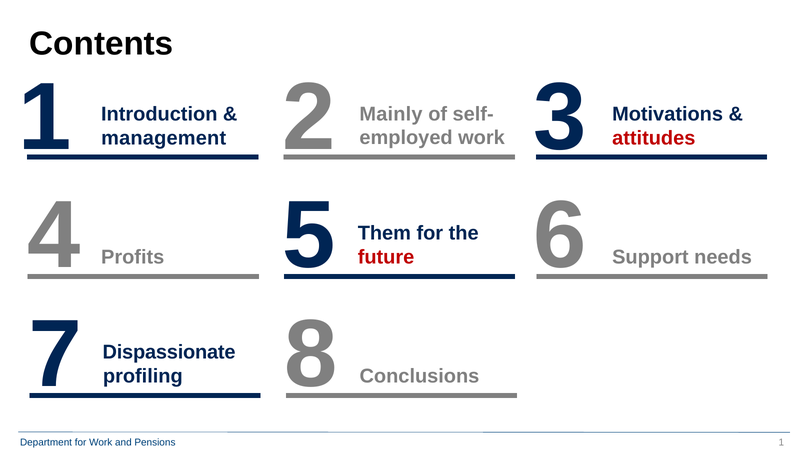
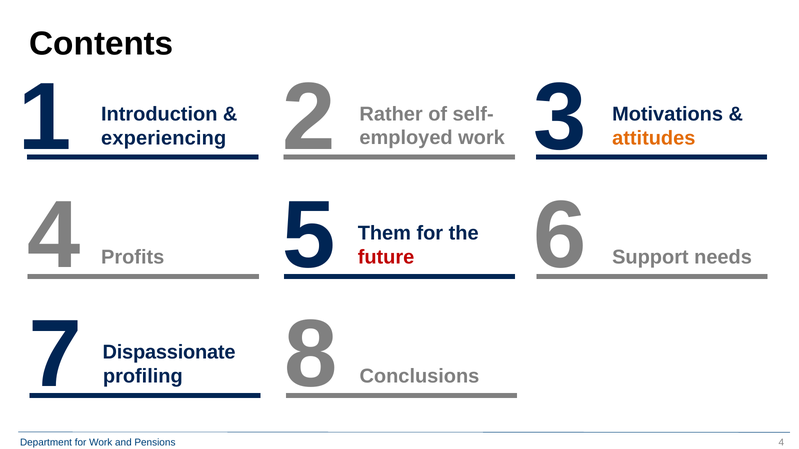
Mainly: Mainly -> Rather
management: management -> experiencing
attitudes colour: red -> orange
1 at (781, 443): 1 -> 4
